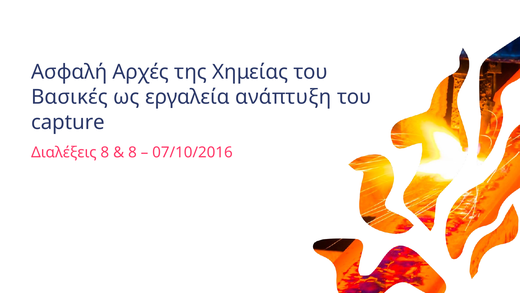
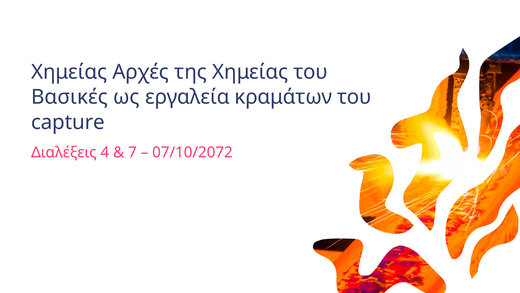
Ασφαλή at (69, 72): Ασφαλή -> Χημείας
ανάπτυξη: ανάπτυξη -> κραμάτων
Διαλέξεις 8: 8 -> 4
8 at (132, 152): 8 -> 7
07/10/2016: 07/10/2016 -> 07/10/2072
